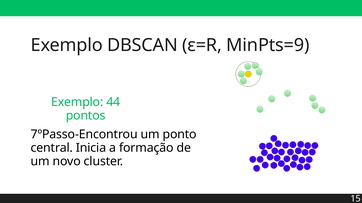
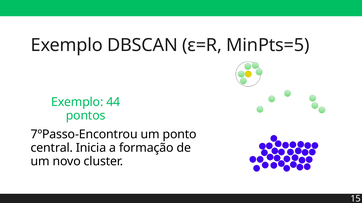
MinPts=9: MinPts=9 -> MinPts=5
